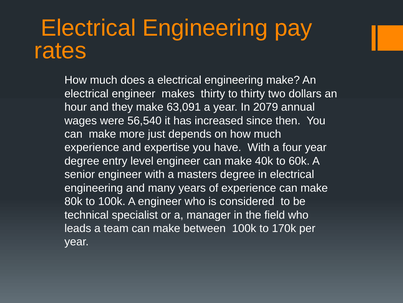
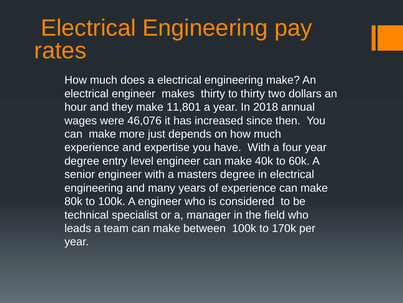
63,091: 63,091 -> 11,801
2079: 2079 -> 2018
56,540: 56,540 -> 46,076
